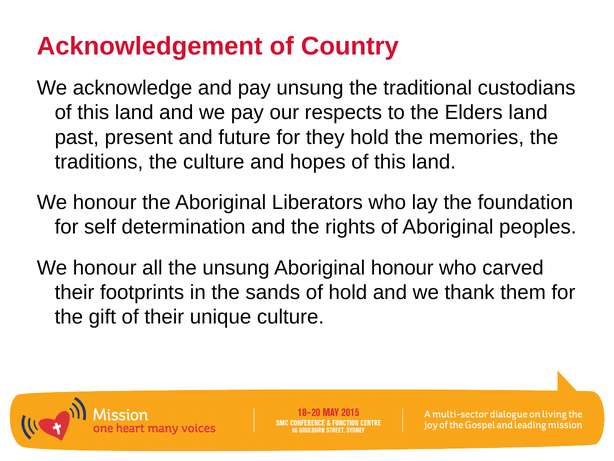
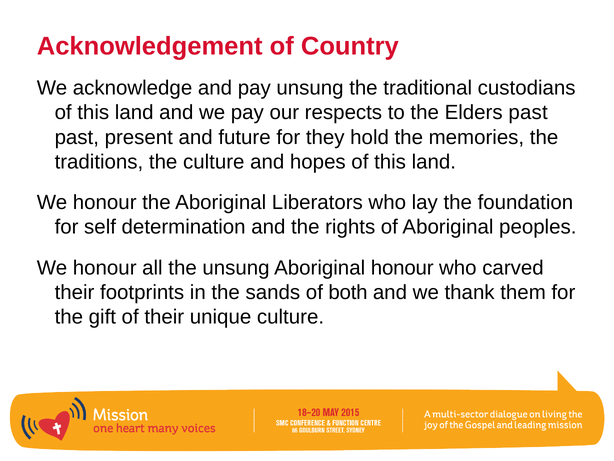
Elders land: land -> past
of hold: hold -> both
